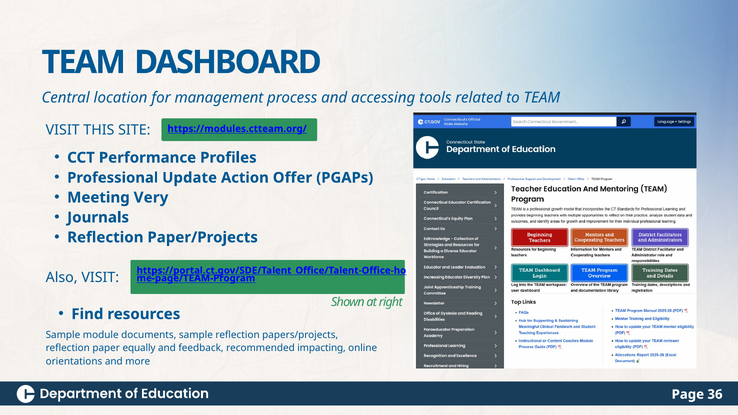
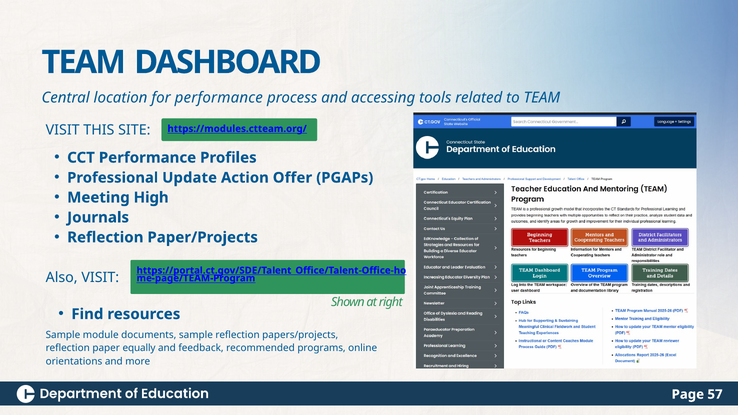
for management: management -> performance
Very: Very -> High
impacting: impacting -> programs
36: 36 -> 57
